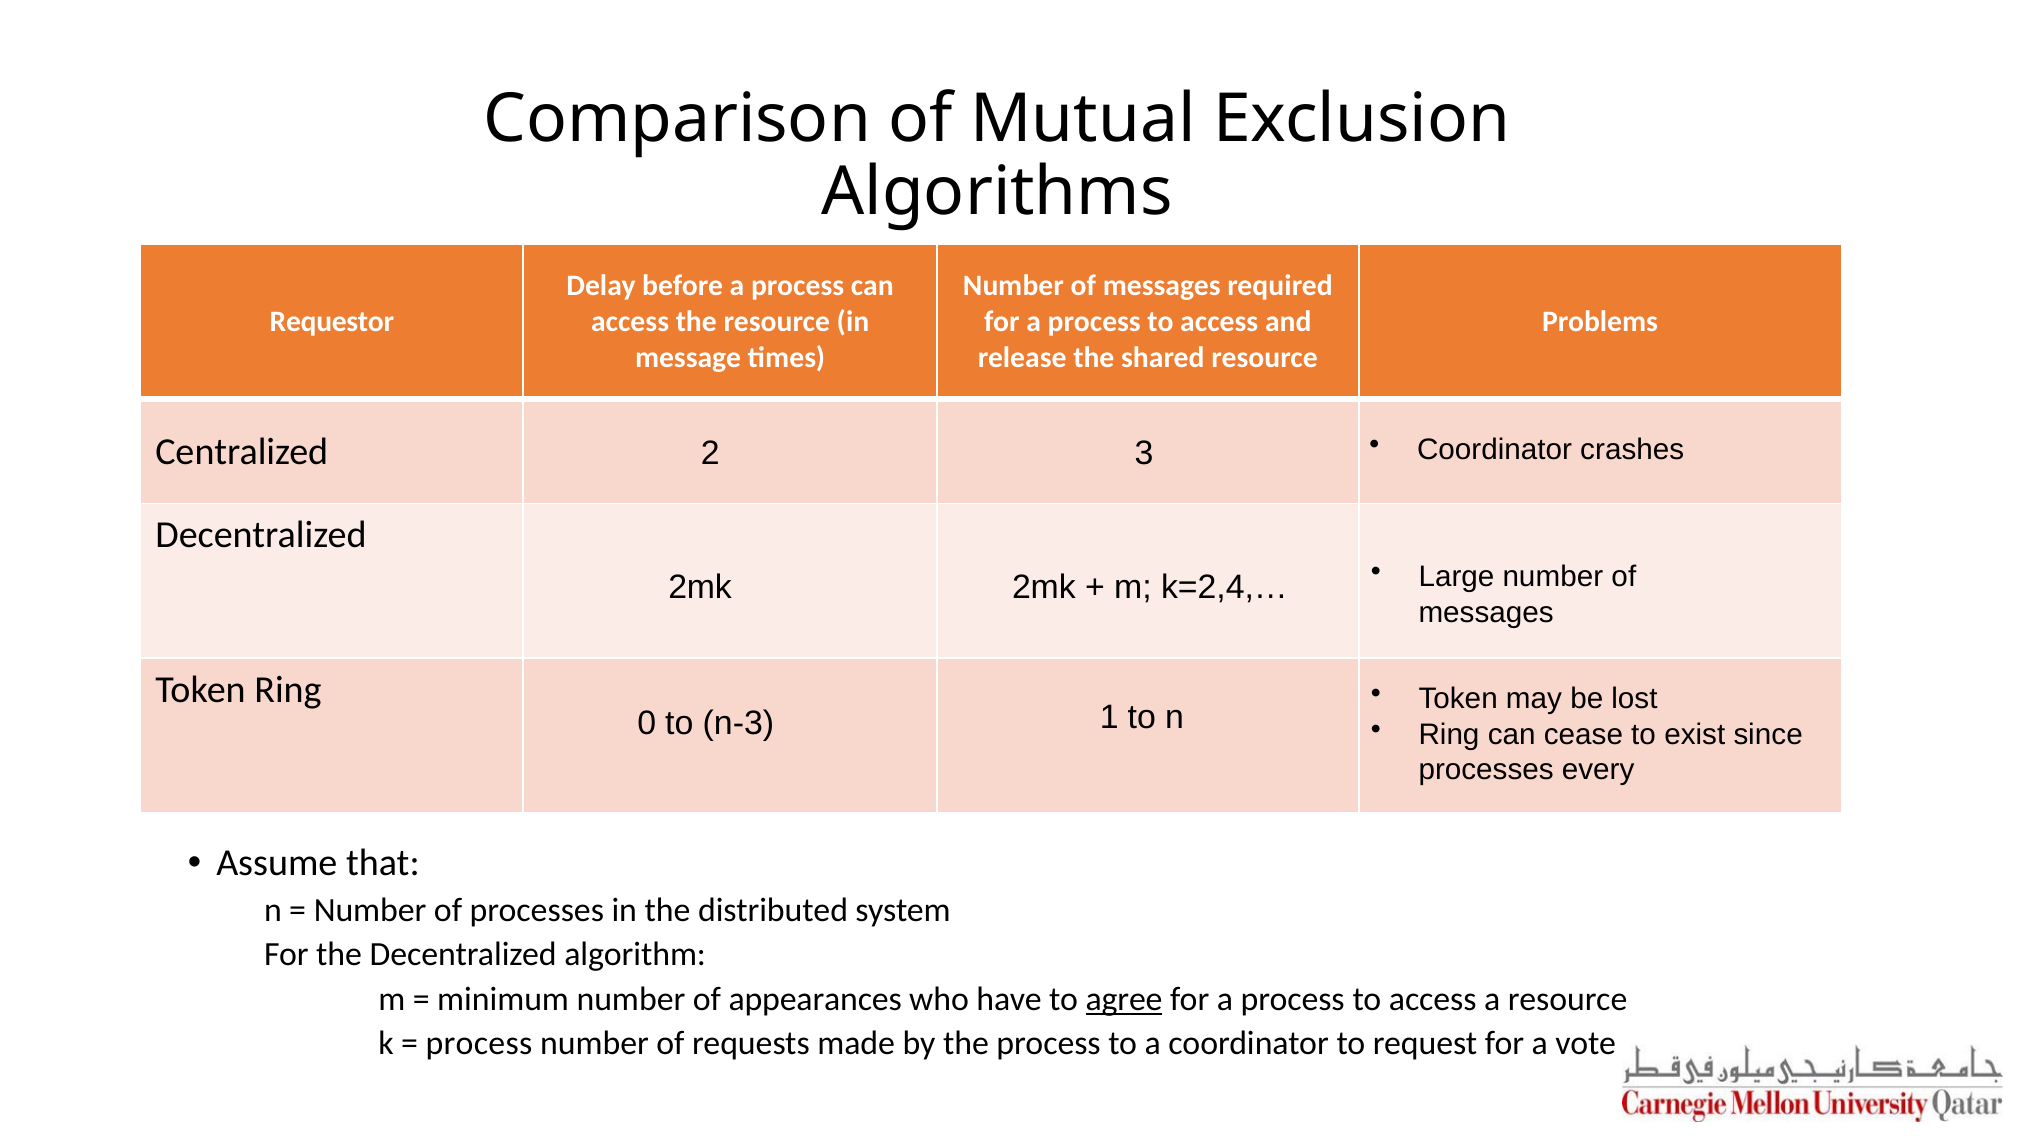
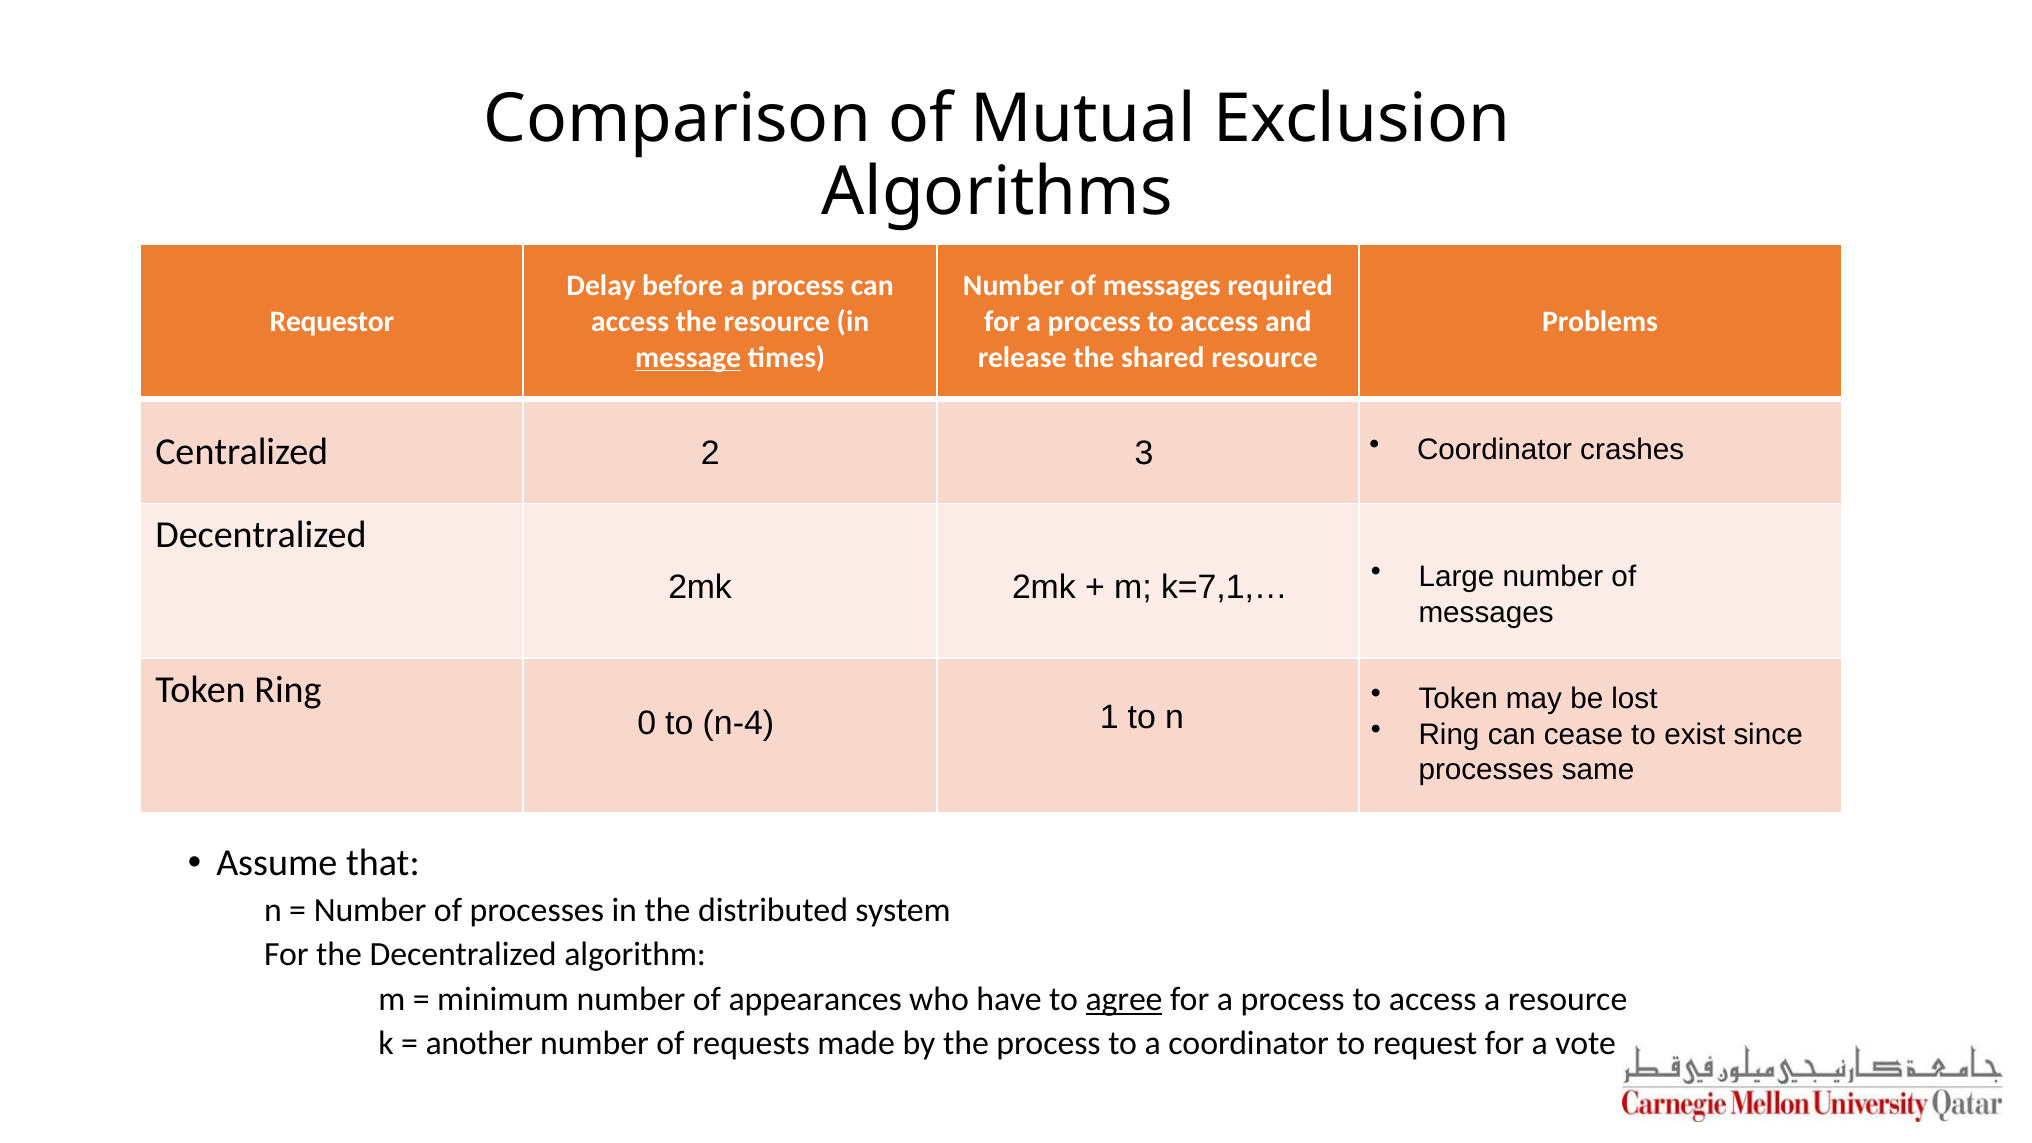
message underline: none -> present
k=2,4,…: k=2,4,… -> k=7,1,…
n-3: n-3 -> n-4
every: every -> same
process at (479, 1043): process -> another
